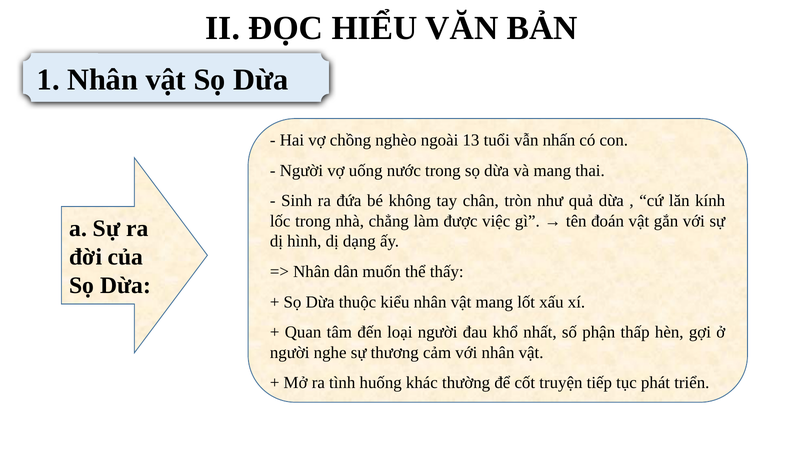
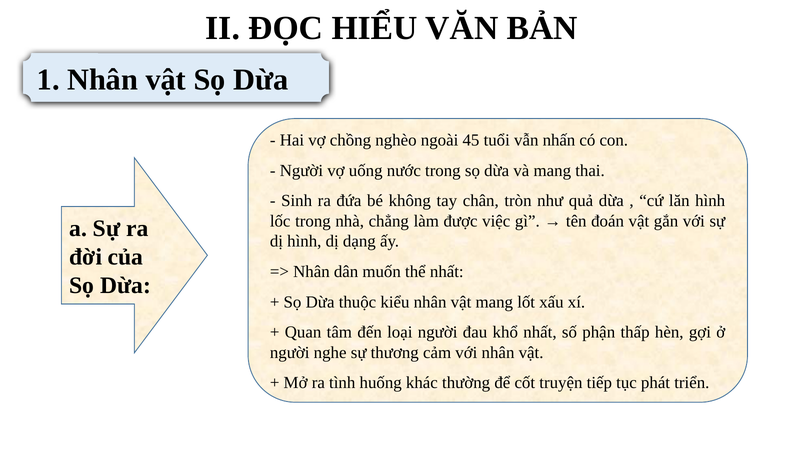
13: 13 -> 45
lăn kính: kính -> hình
thể thấy: thấy -> nhất
